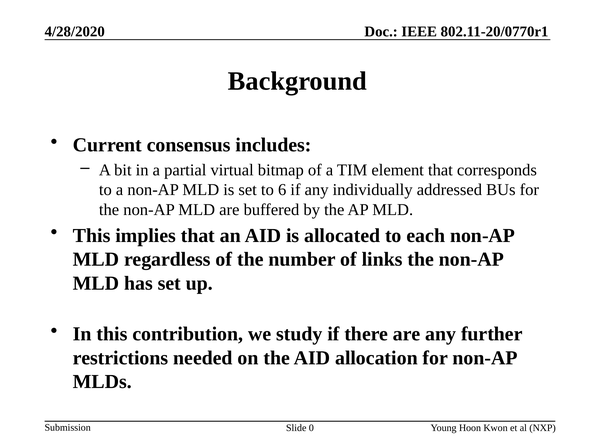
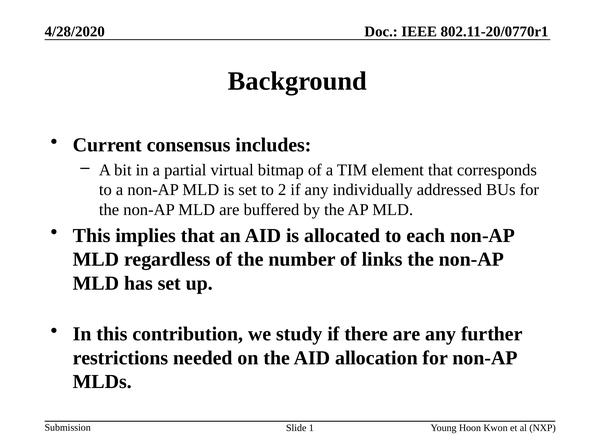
6: 6 -> 2
0: 0 -> 1
